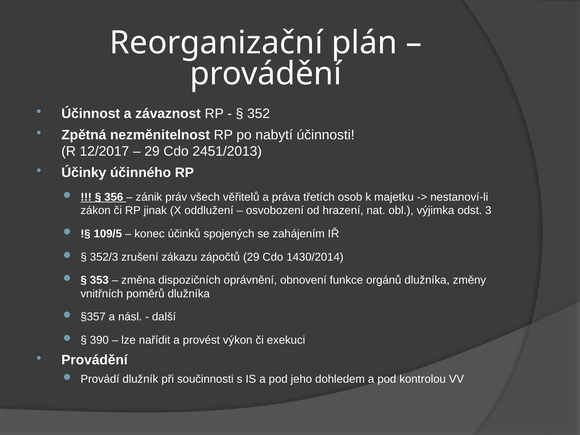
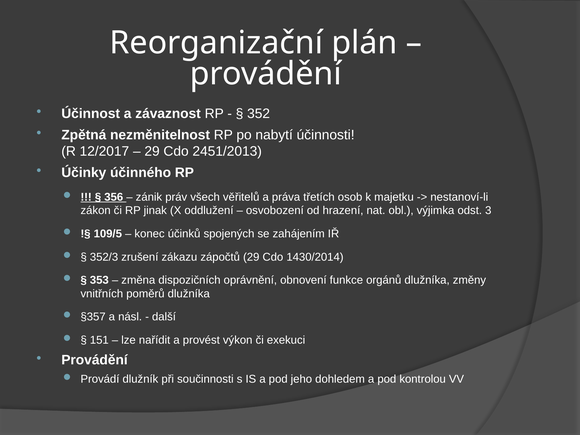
390: 390 -> 151
